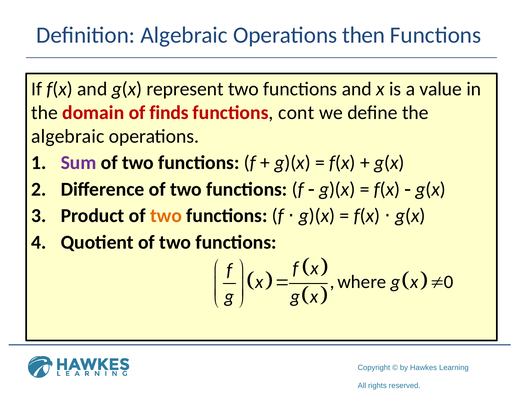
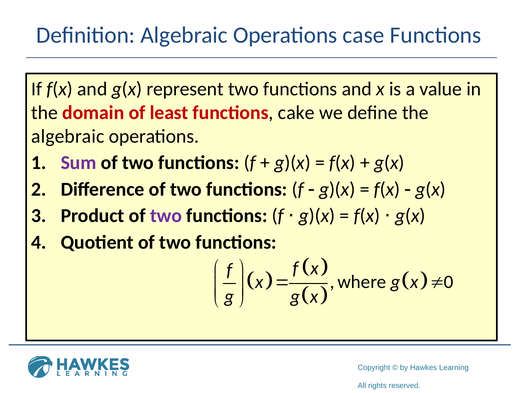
then: then -> case
finds: finds -> least
cont: cont -> cake
two at (166, 215) colour: orange -> purple
